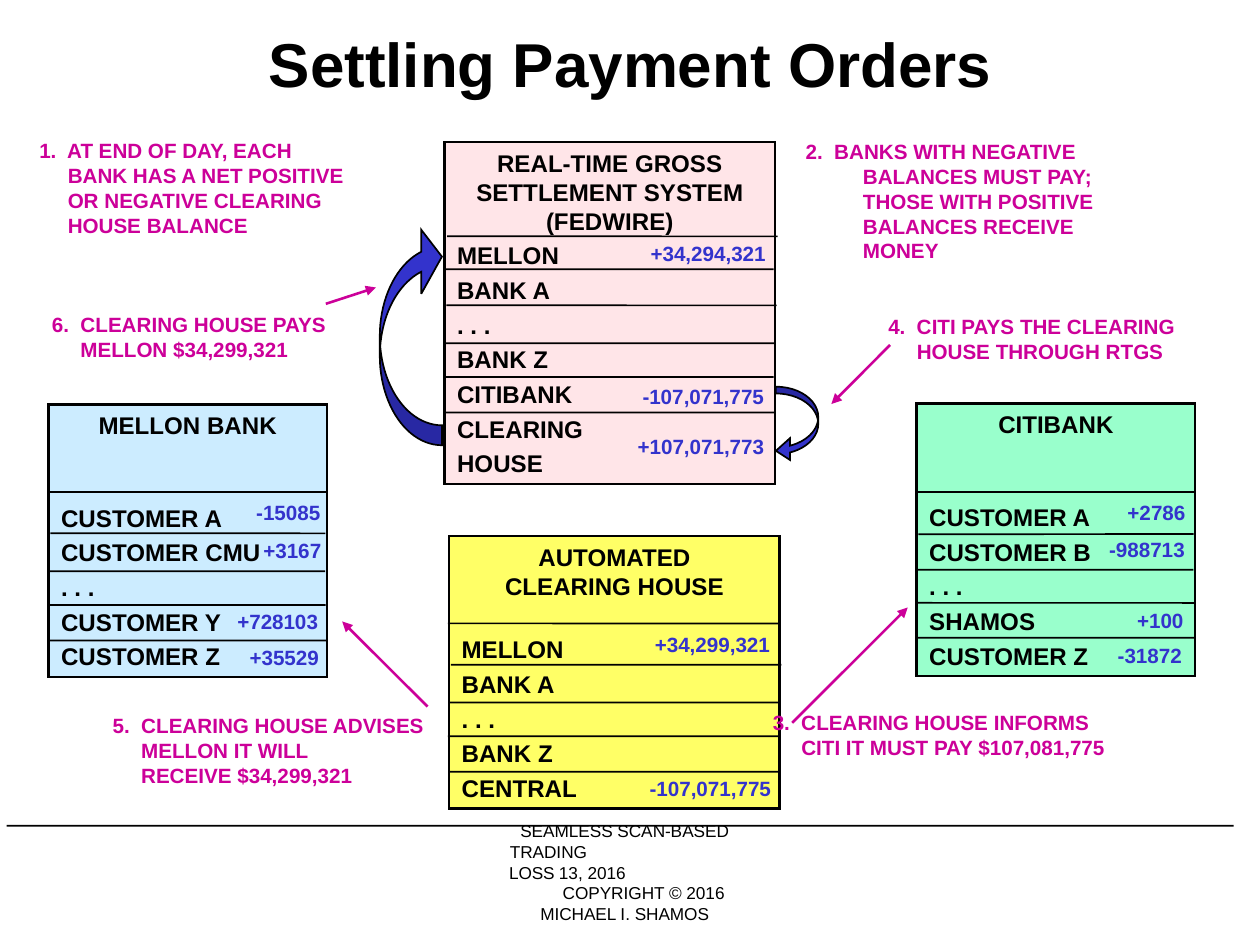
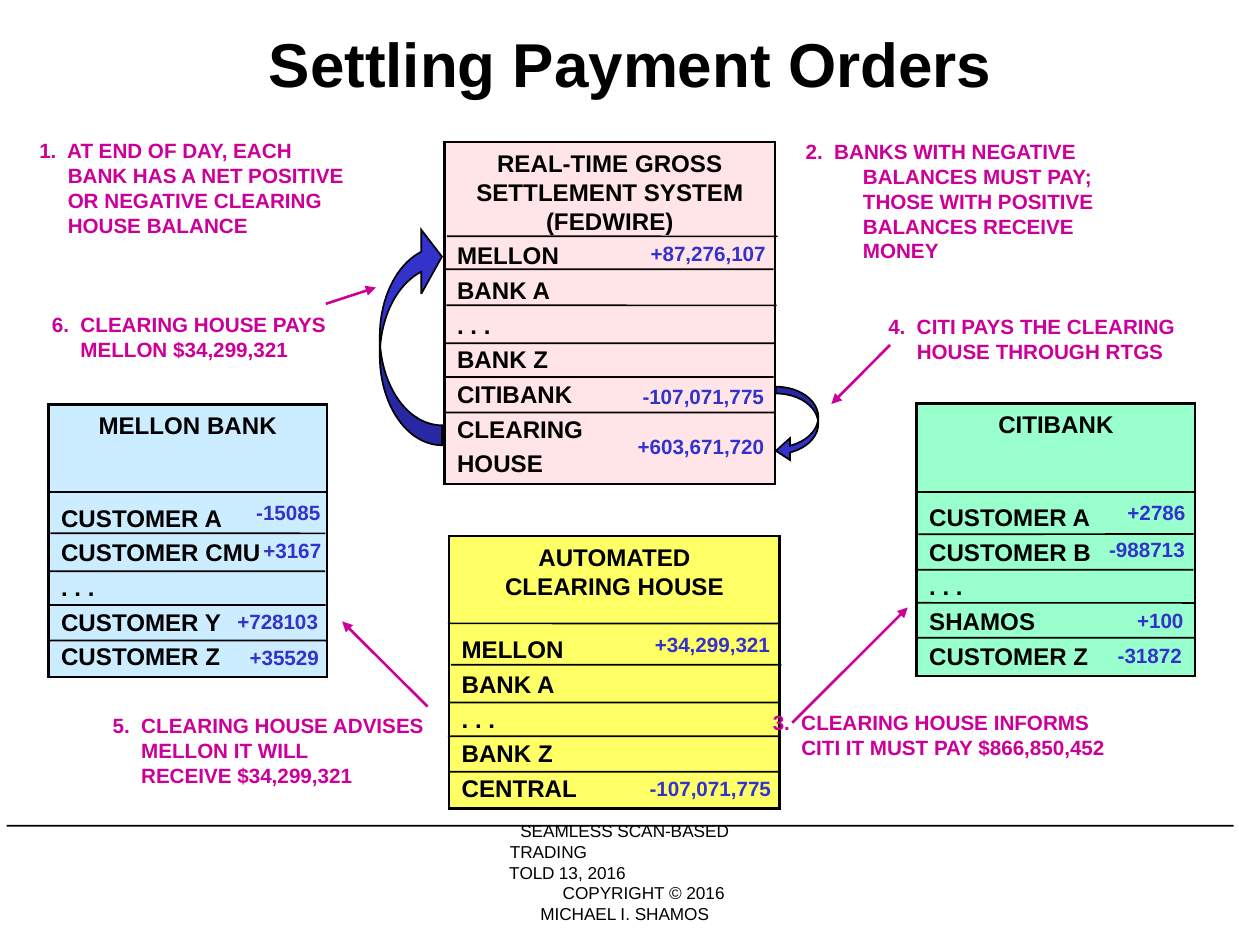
+34,294,321: +34,294,321 -> +87,276,107
+107,071,773: +107,071,773 -> +603,671,720
$107,081,775: $107,081,775 -> $866,850,452
LOSS: LOSS -> TOLD
